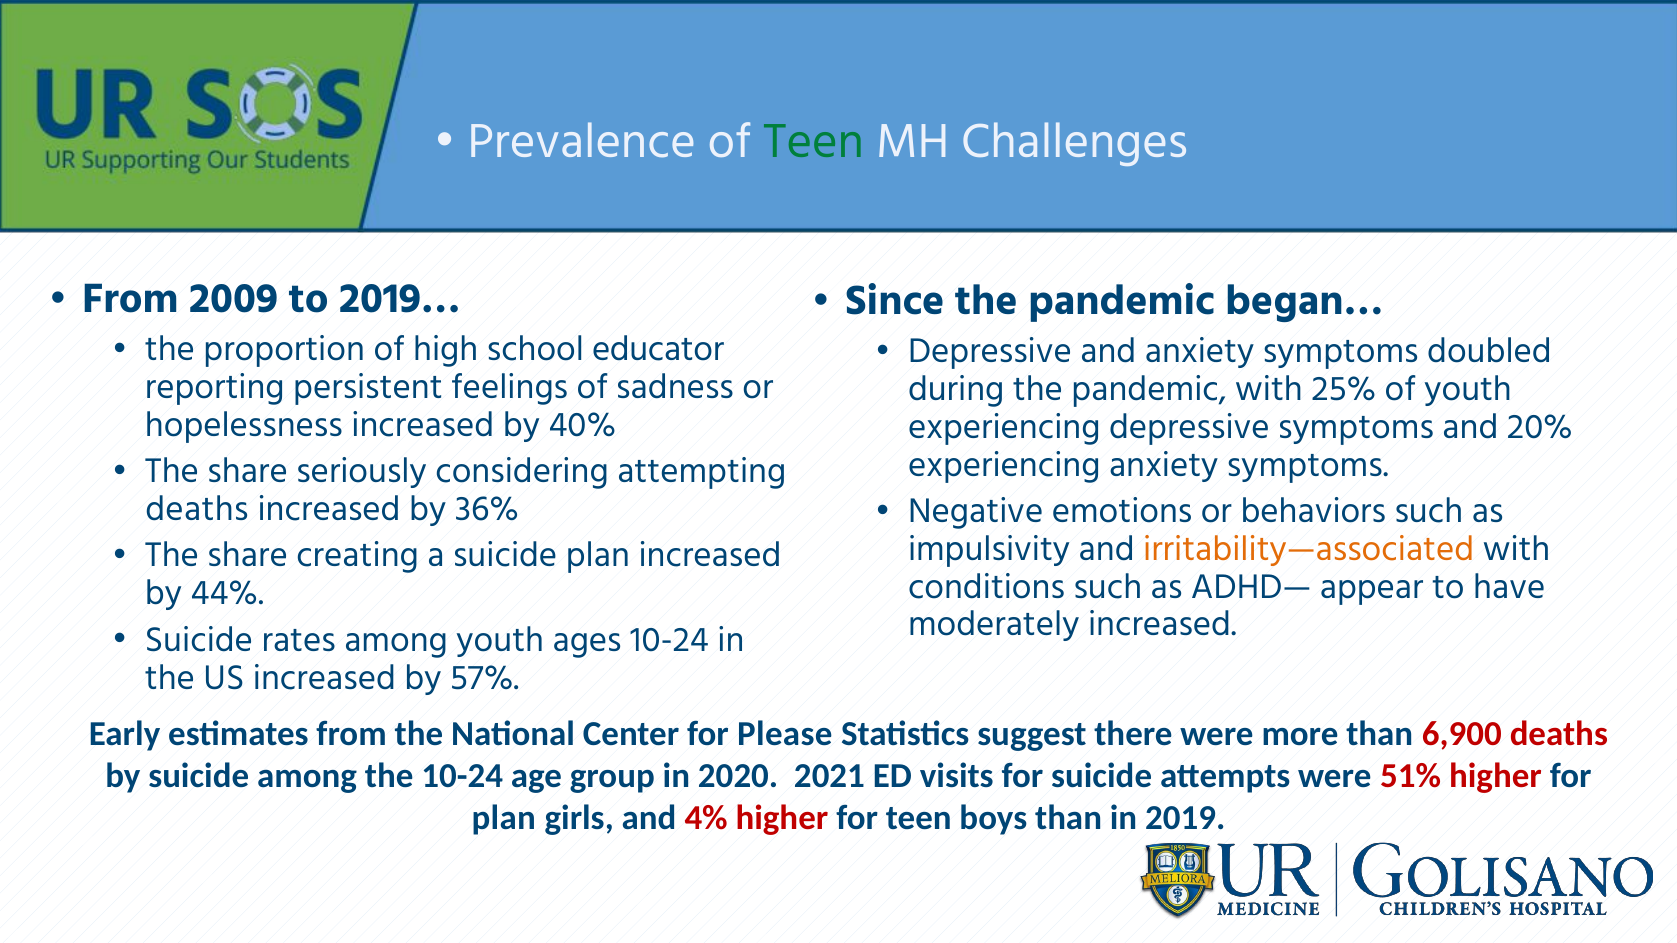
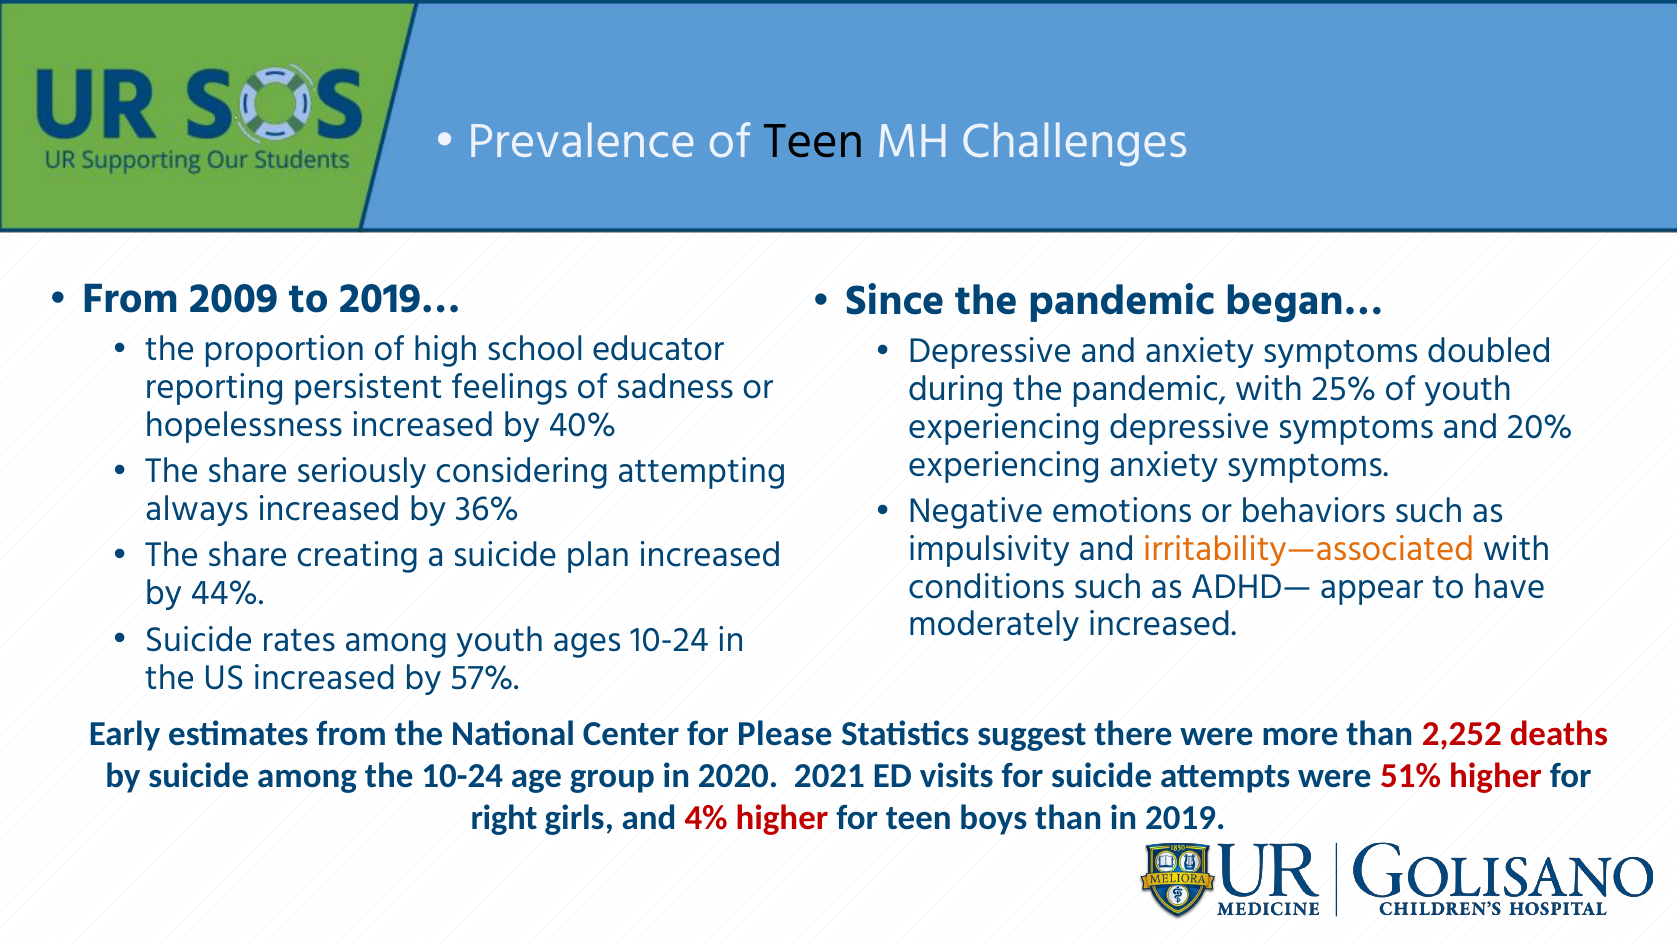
Teen at (814, 141) colour: green -> black
deaths at (197, 509): deaths -> always
6,900: 6,900 -> 2,252
plan at (504, 818): plan -> right
